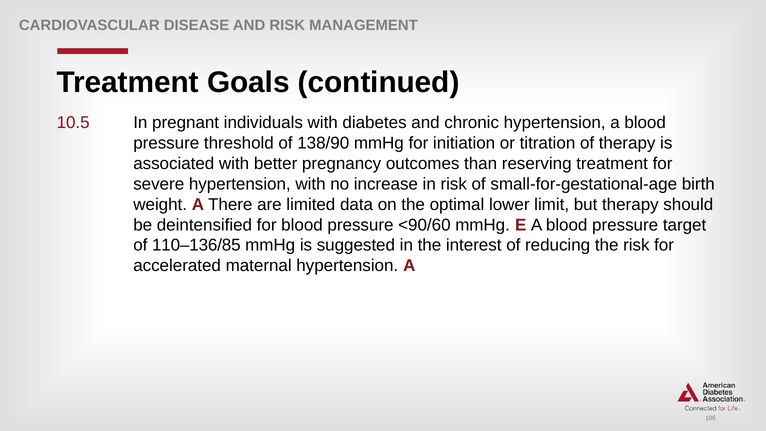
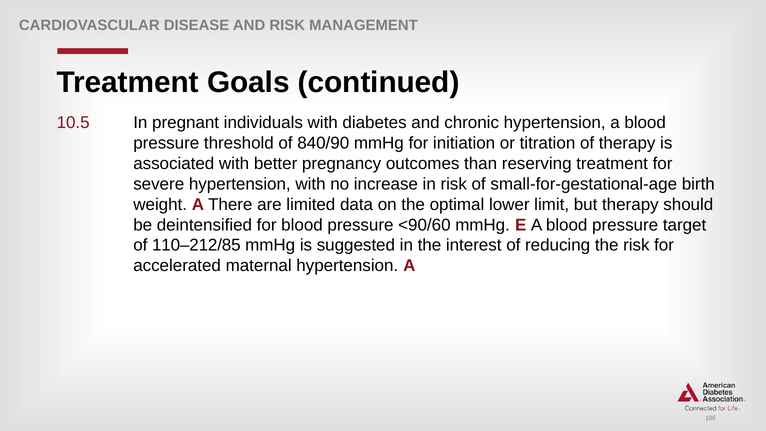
138/90: 138/90 -> 840/90
110–136/85: 110–136/85 -> 110–212/85
